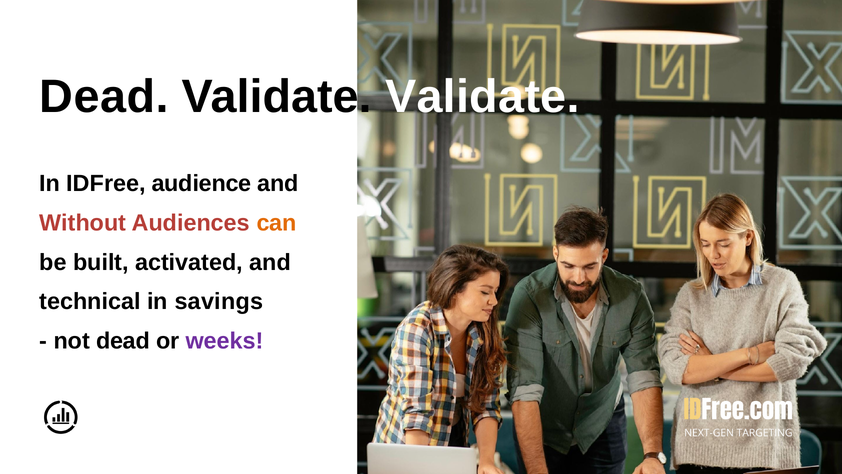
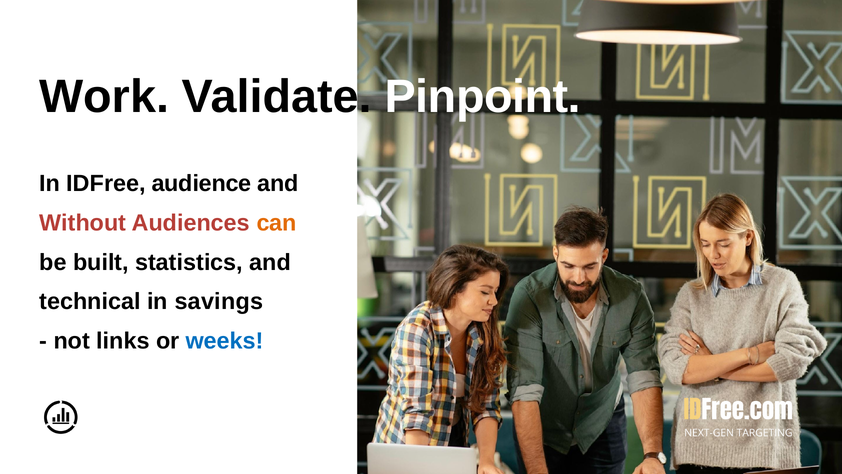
Dead at (104, 96): Dead -> Work
Validate Validate: Validate -> Pinpoint
activated: activated -> statistics
not dead: dead -> links
weeks colour: purple -> blue
